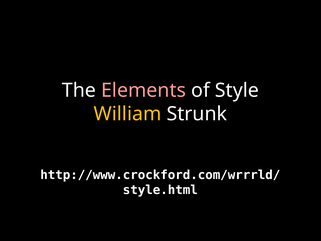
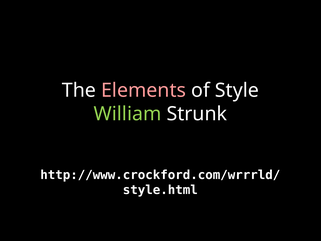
William colour: yellow -> light green
